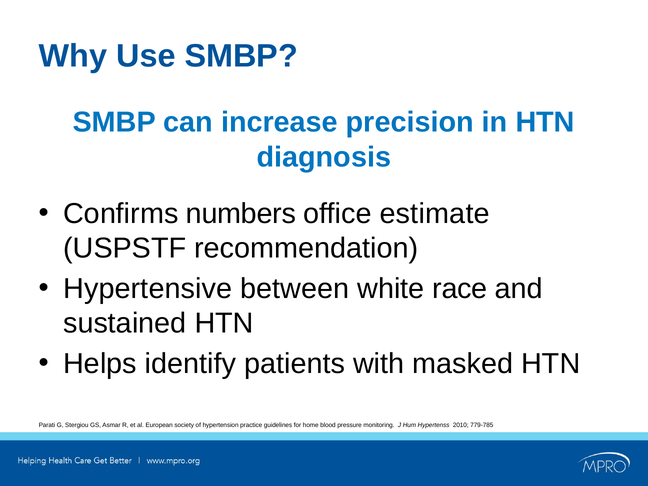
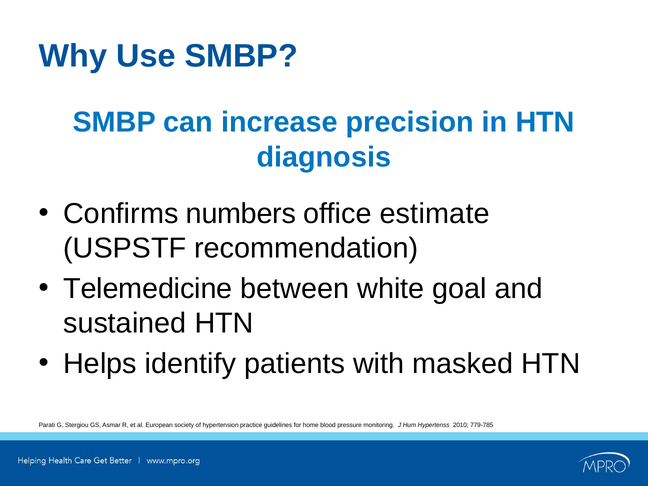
Hypertensive: Hypertensive -> Telemedicine
race: race -> goal
